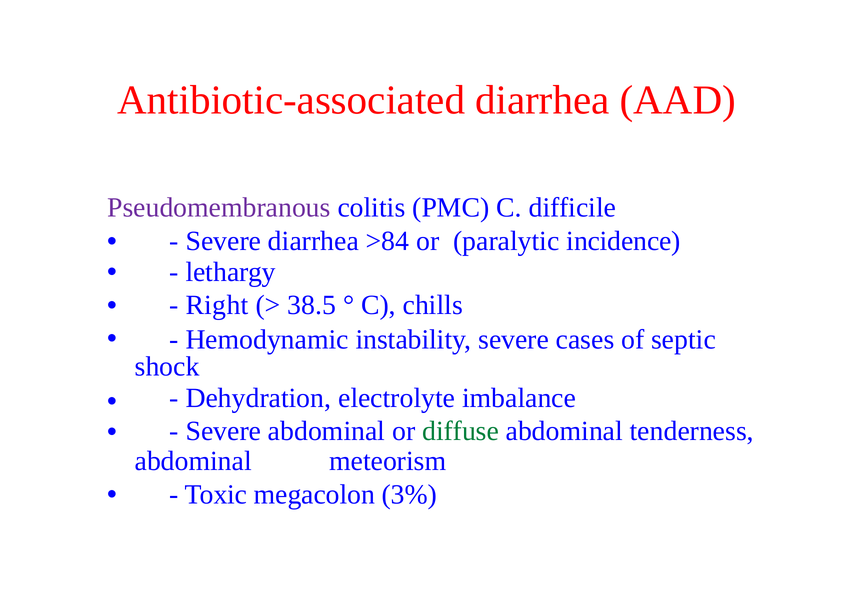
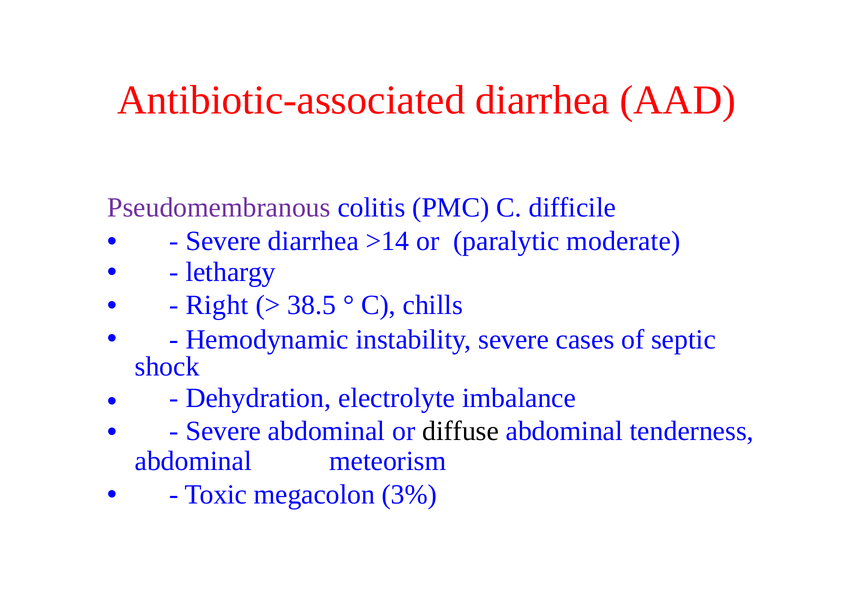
>84: >84 -> >14
incidence: incidence -> moderate
diffuse colour: green -> black
